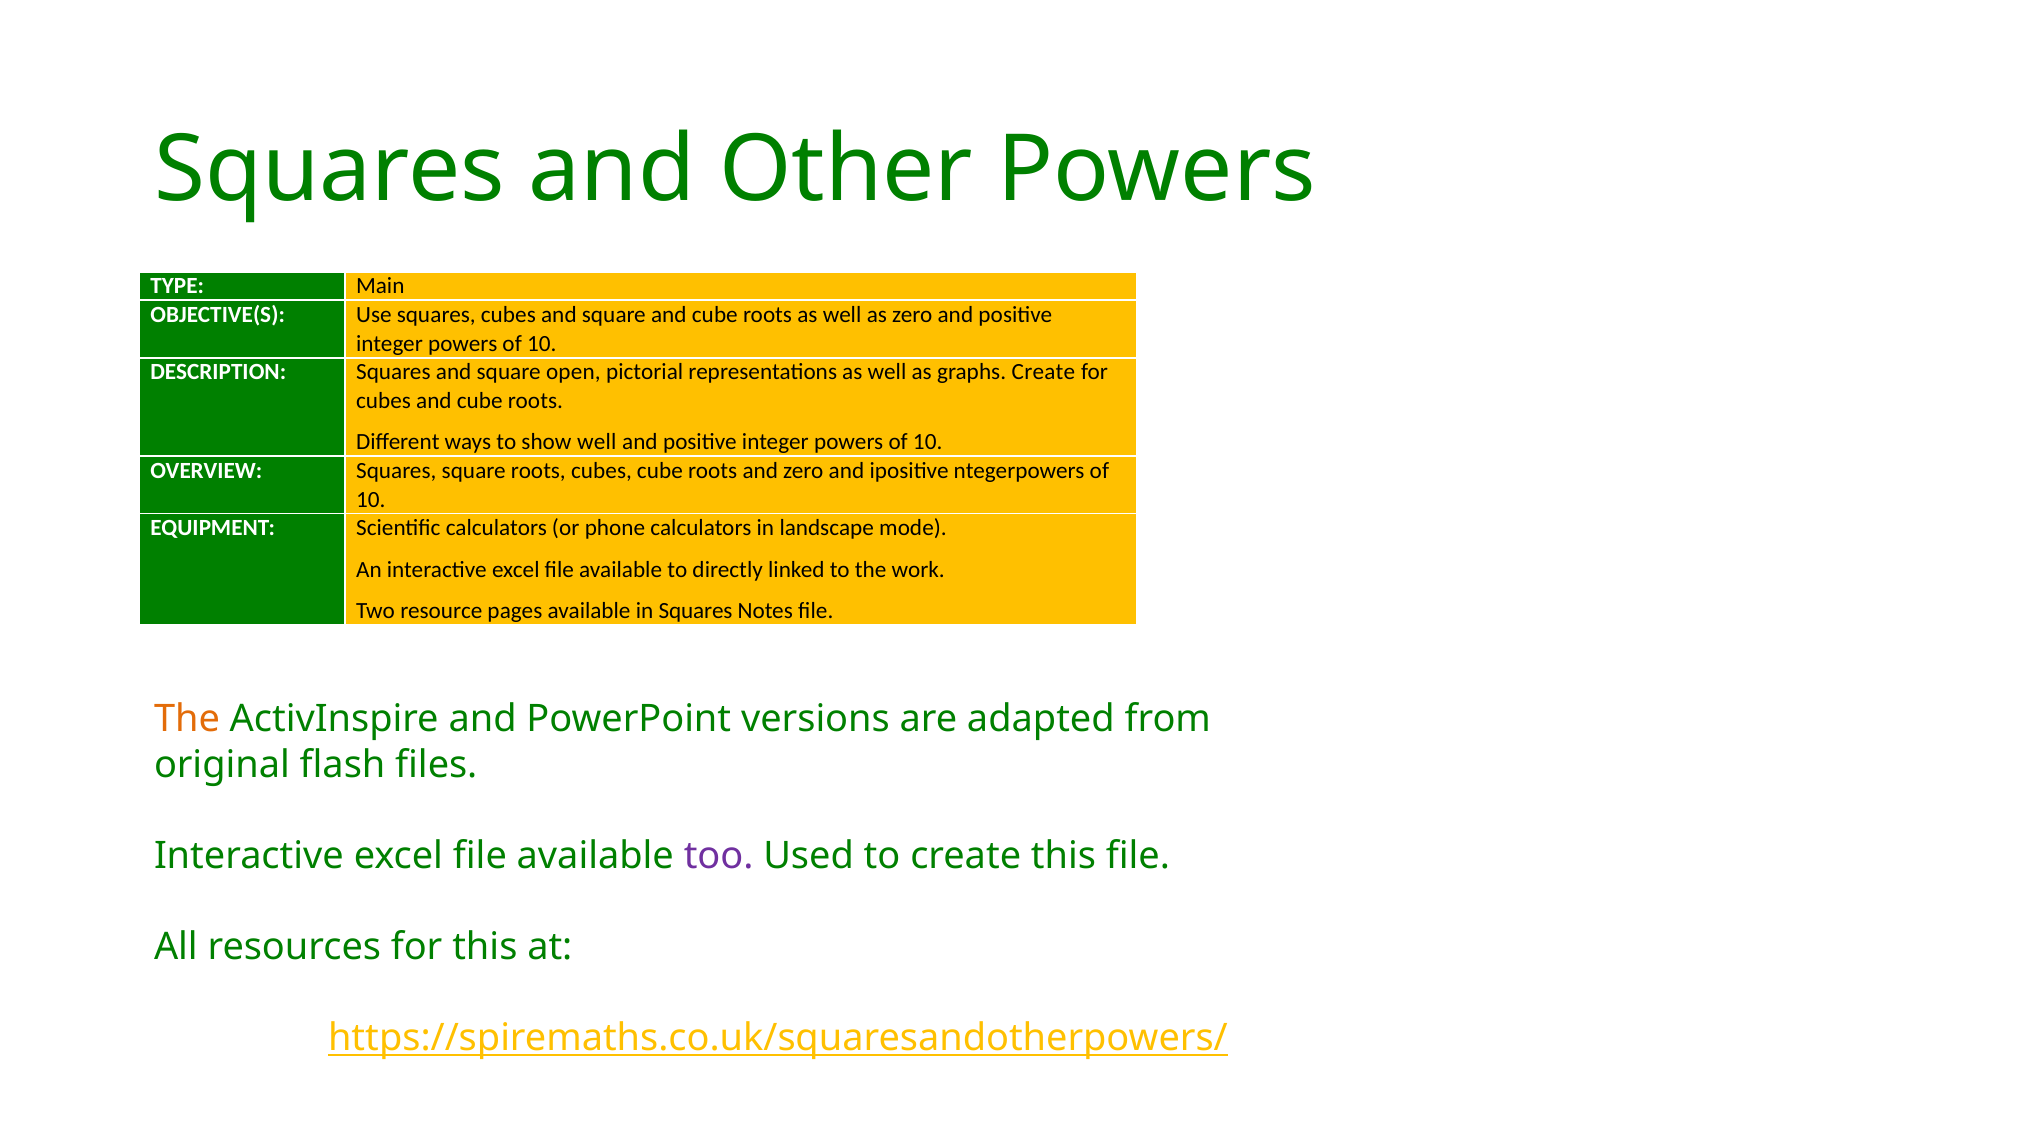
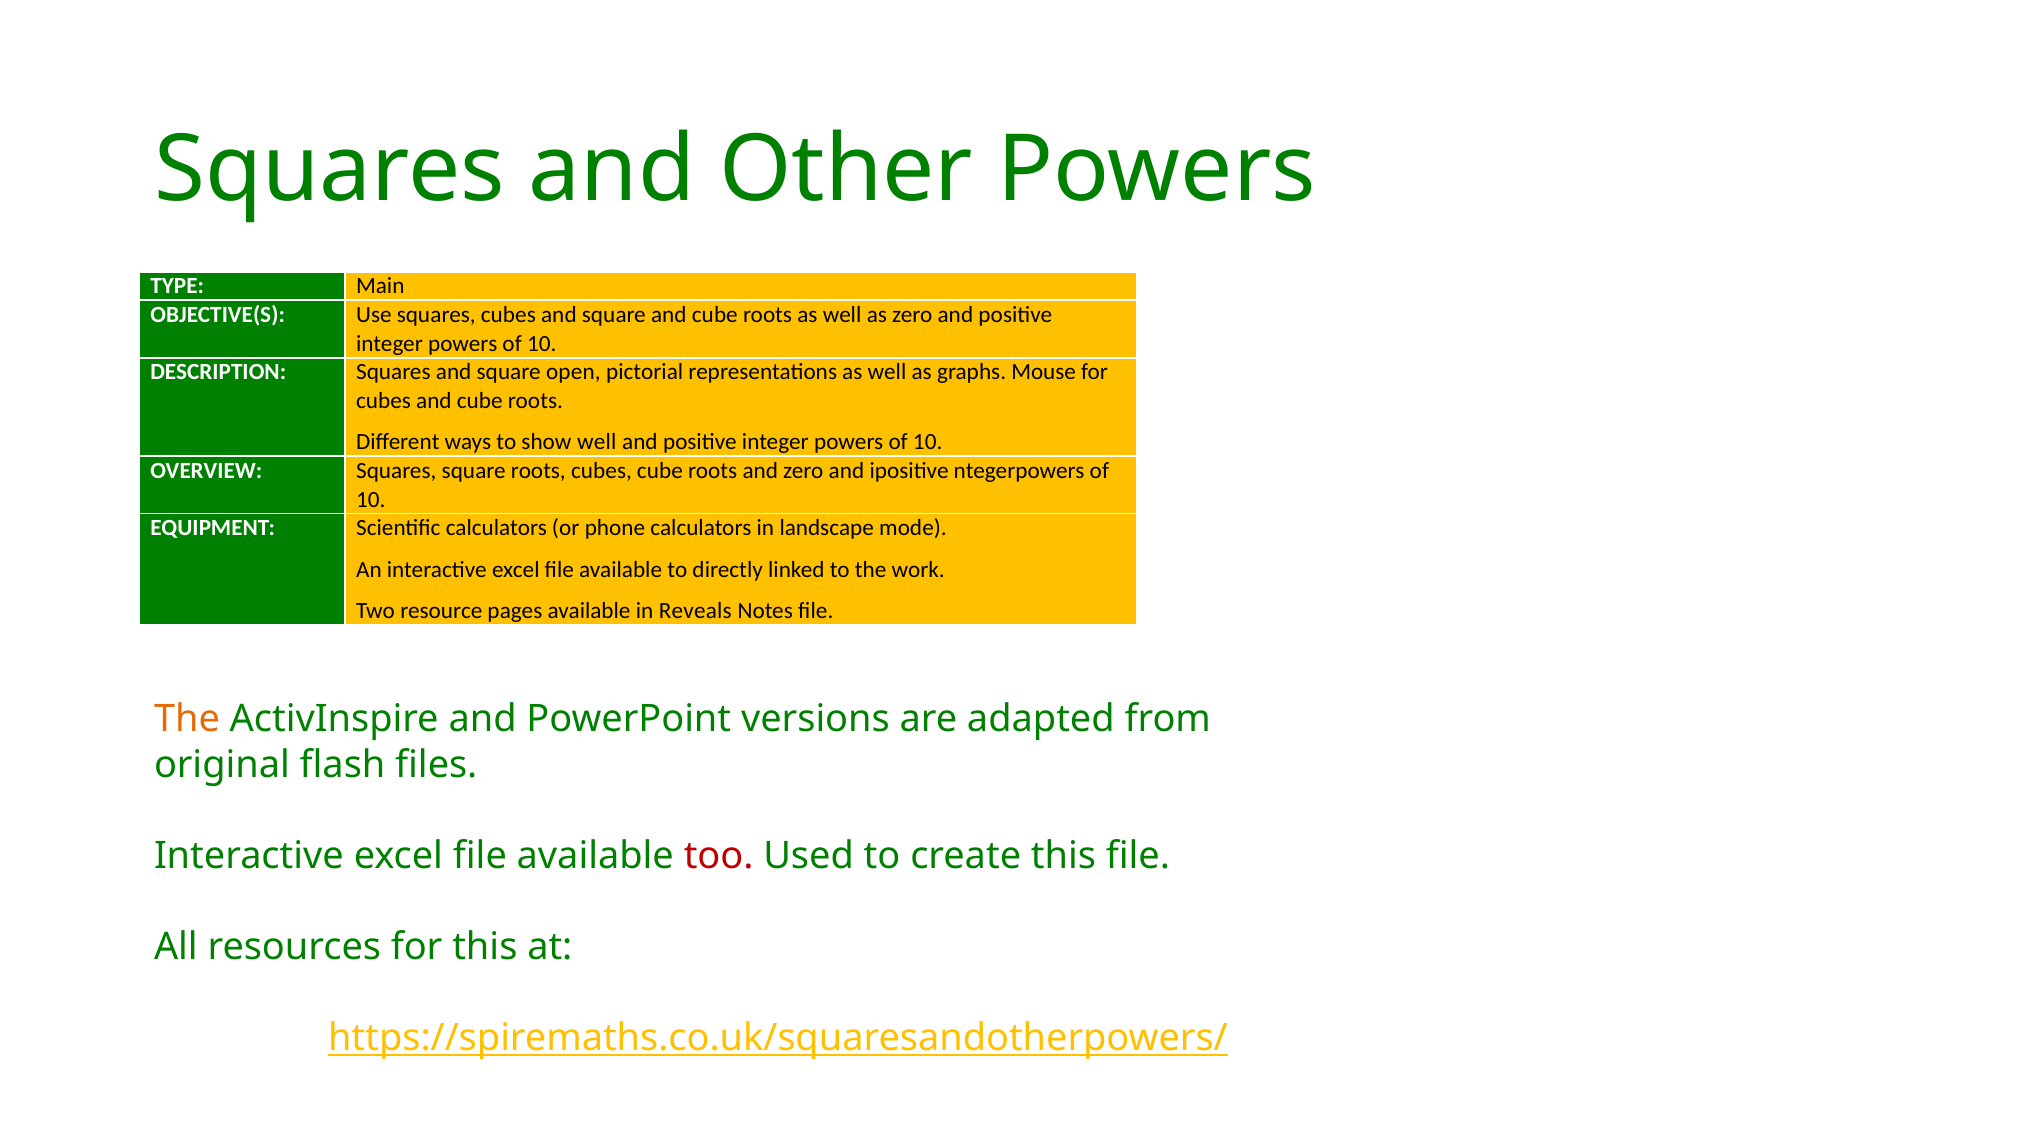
graphs Create: Create -> Mouse
in Squares: Squares -> Reveals
too colour: purple -> red
